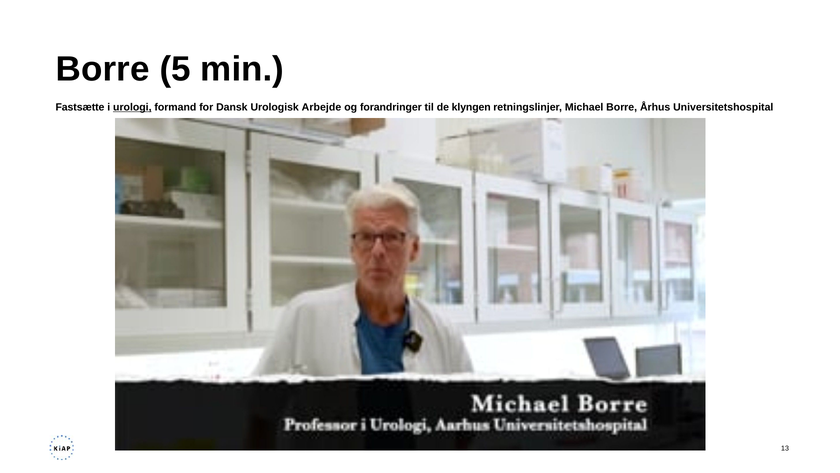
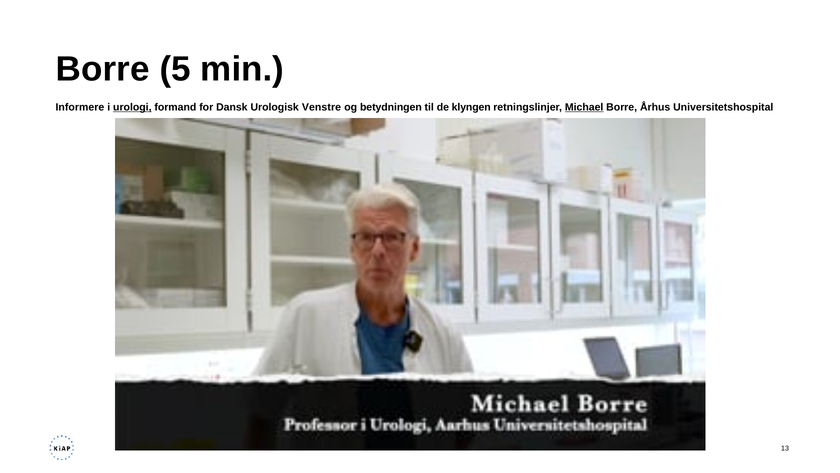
Fastsætte: Fastsætte -> Informere
Arbejde: Arbejde -> Venstre
forandringer: forandringer -> betydningen
Michael underline: none -> present
